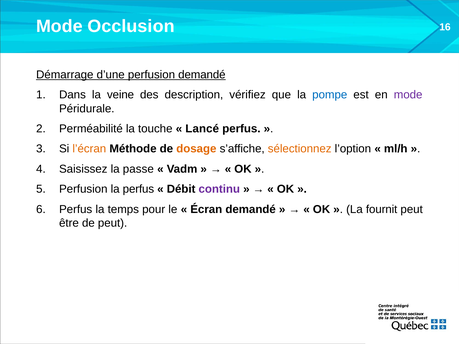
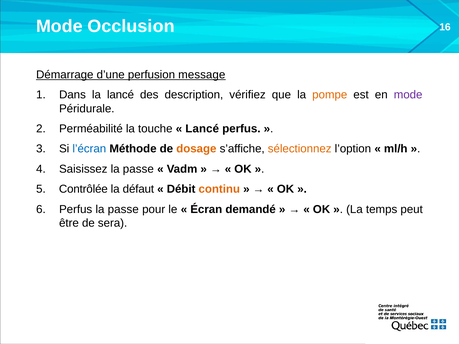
perfusion demandé: demandé -> message
la veine: veine -> lancé
pompe colour: blue -> orange
l’écran colour: orange -> blue
Perfusion at (83, 189): Perfusion -> Contrôlée
la perfus: perfus -> défaut
continu colour: purple -> orange
temps at (123, 209): temps -> passe
fournit: fournit -> temps
de peut: peut -> sera
